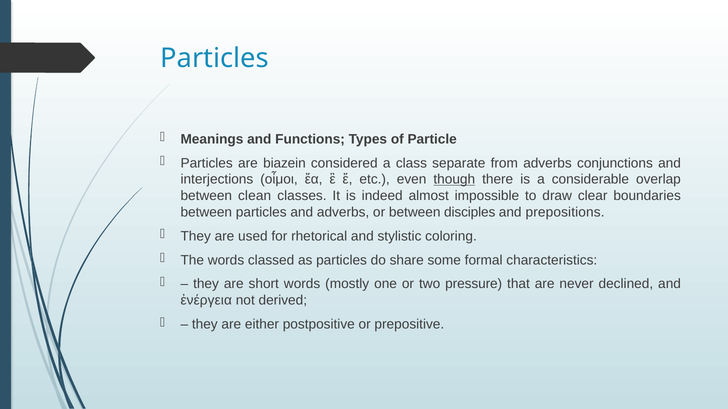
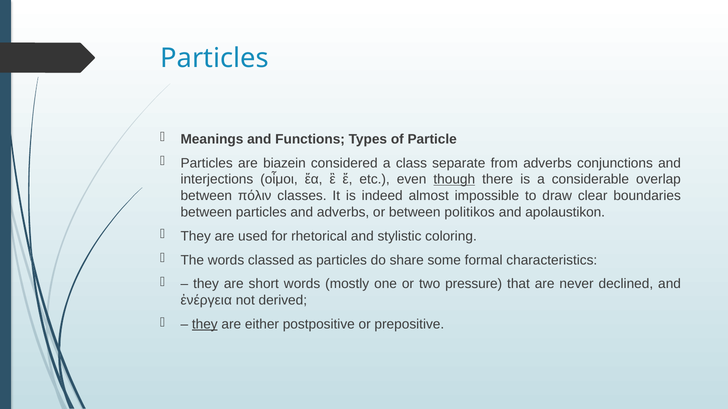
clean: clean -> πόλιν
disciples: disciples -> politikos
prepositions: prepositions -> apolaustikon
they at (205, 325) underline: none -> present
